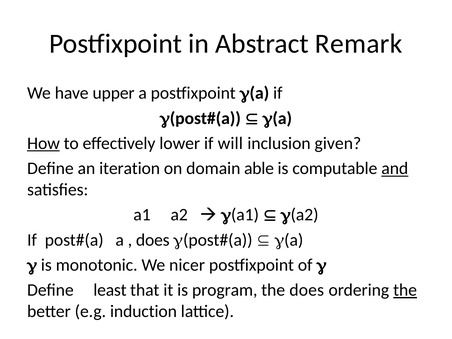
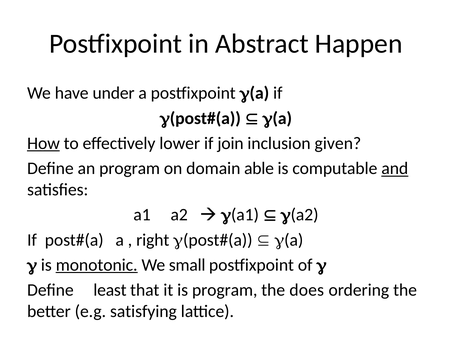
Remark: Remark -> Happen
upper: upper -> under
will: will -> join
an iteration: iteration -> program
does at (153, 240): does -> right
monotonic underline: none -> present
nicer: nicer -> small
the at (405, 290) underline: present -> none
induction: induction -> satisfying
